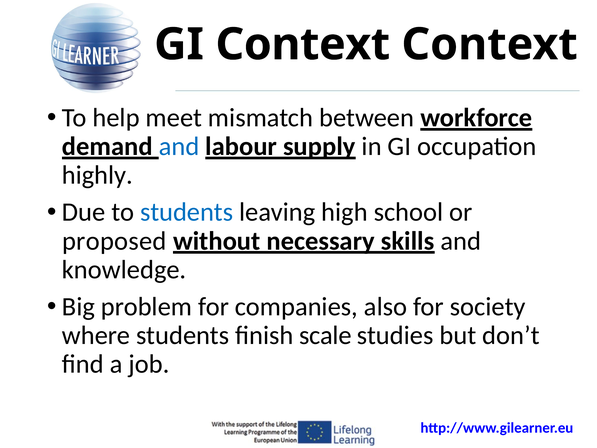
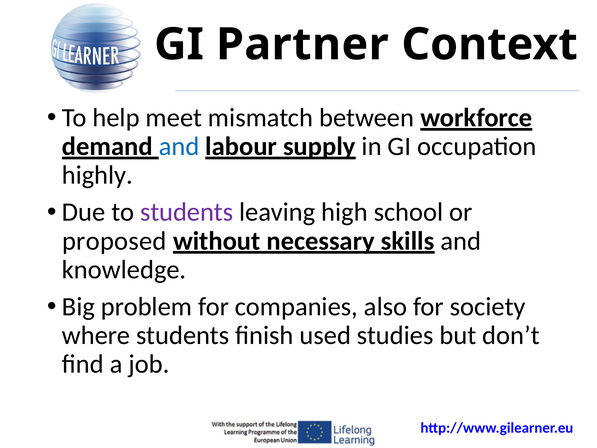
GI Context: Context -> Partner
students at (187, 212) colour: blue -> purple
scale: scale -> used
